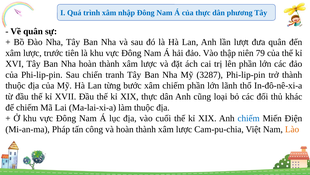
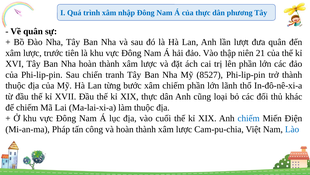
79: 79 -> 21
3287: 3287 -> 8527
Lào colour: orange -> blue
